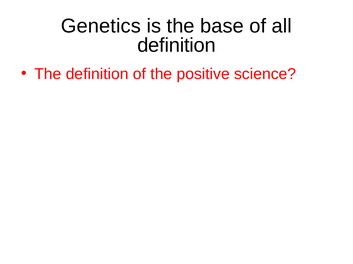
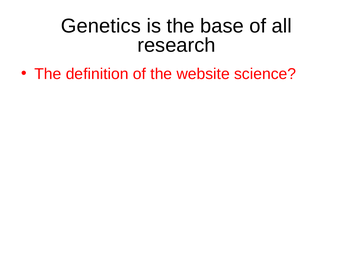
definition at (177, 45): definition -> research
positive: positive -> website
